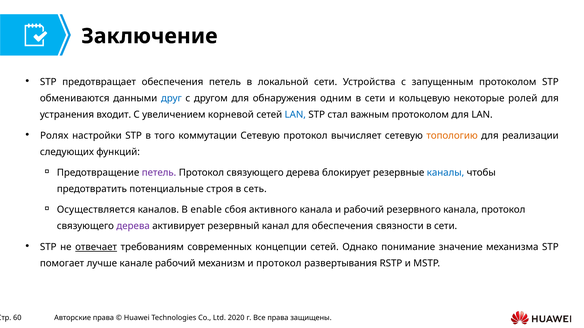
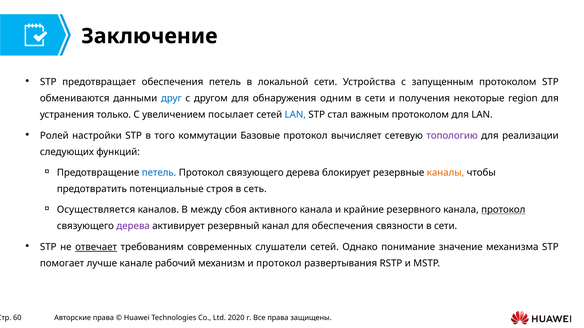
кольцевую: кольцевую -> получения
ролей: ролей -> region
входит: входит -> только
корневой: корневой -> посылает
Ролях: Ролях -> Ролей
коммутации Сетевую: Сетевую -> Базовые
топологию colour: orange -> purple
петель at (159, 173) colour: purple -> blue
каналы colour: blue -> orange
enable: enable -> между
и рабочий: рабочий -> крайние
протокол at (503, 210) underline: none -> present
концепции: концепции -> слушатели
